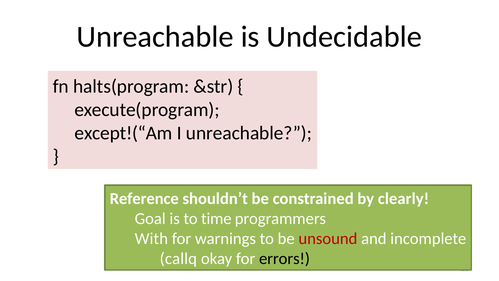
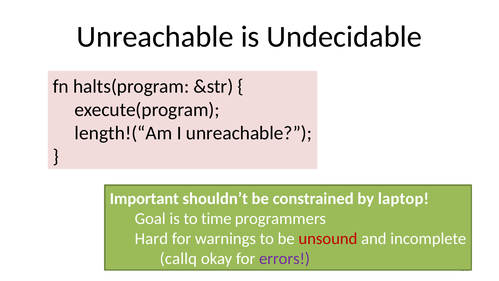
except!(“Am: except!(“Am -> length!(“Am
Reference: Reference -> Important
clearly: clearly -> laptop
With: With -> Hard
errors colour: black -> purple
